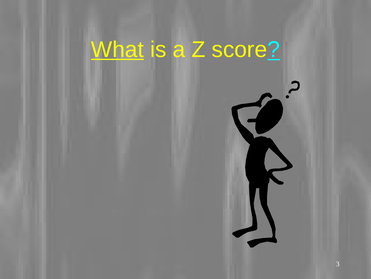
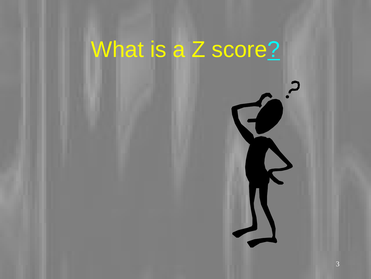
What underline: present -> none
